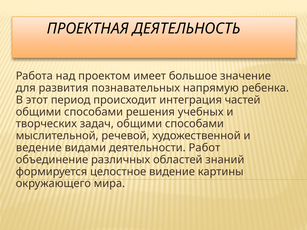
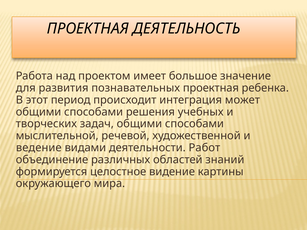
познавательных напрямую: напрямую -> проектная
частей: частей -> может
